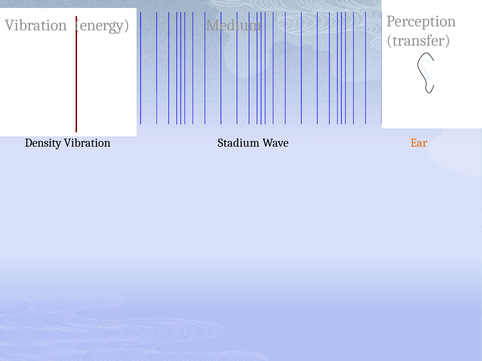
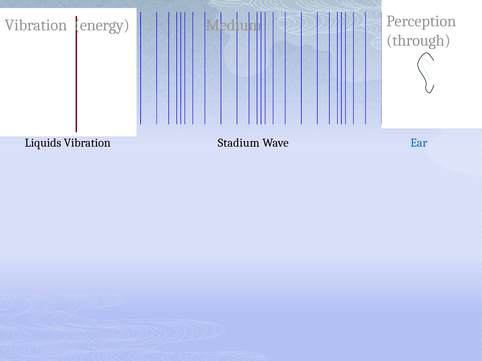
transfer: transfer -> through
Density: Density -> Liquids
Ear colour: orange -> blue
